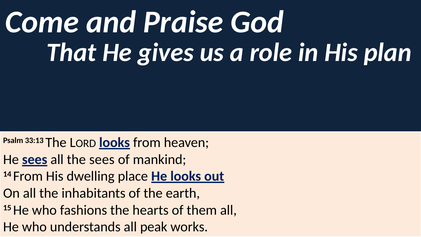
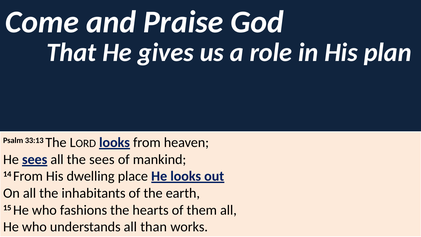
peak: peak -> than
